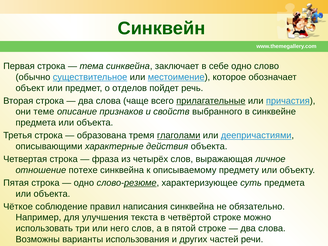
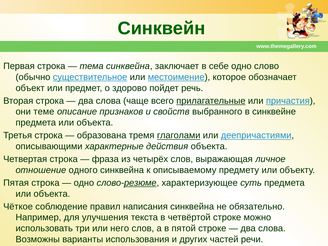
отделов: отделов -> здорово
потехе: потехе -> одного
